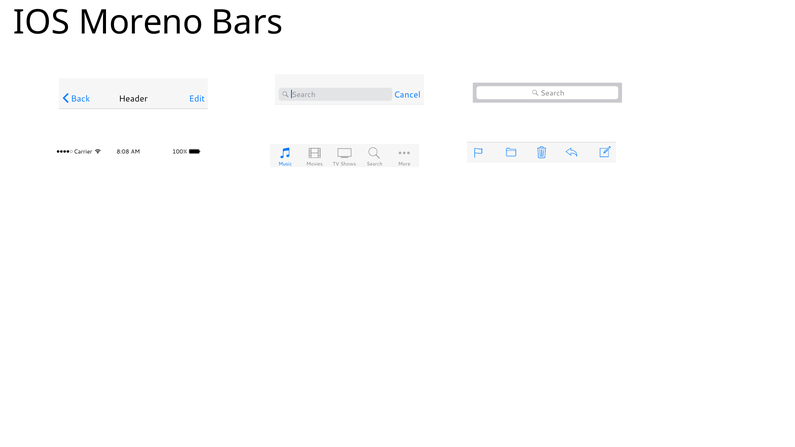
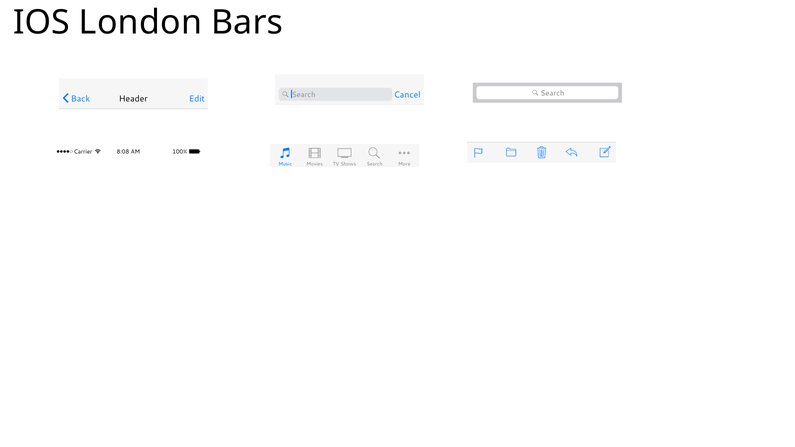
Moreno: Moreno -> London
